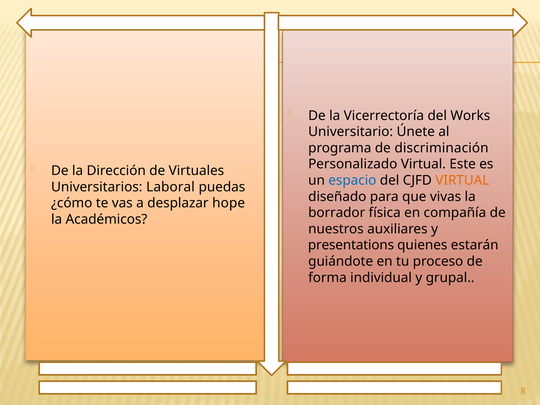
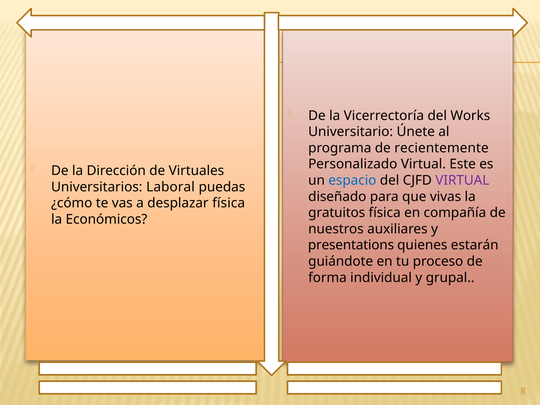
discriminación: discriminación -> recientemente
VIRTUAL at (462, 180) colour: orange -> purple
desplazar hope: hope -> física
borrador: borrador -> gratuitos
Académicos: Académicos -> Económicos
